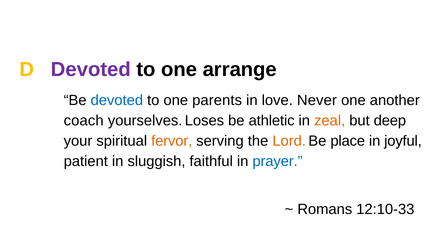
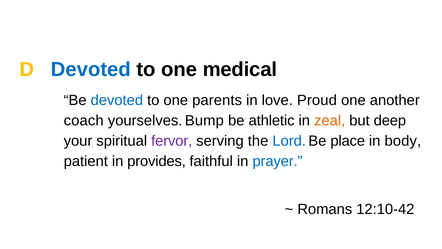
Devoted at (91, 69) colour: purple -> blue
arrange: arrange -> medical
Never: Never -> Proud
Loses: Loses -> Bump
fervor colour: orange -> purple
Lord colour: orange -> blue
joyful: joyful -> body
sluggish: sluggish -> provides
12:10-33: 12:10-33 -> 12:10-42
